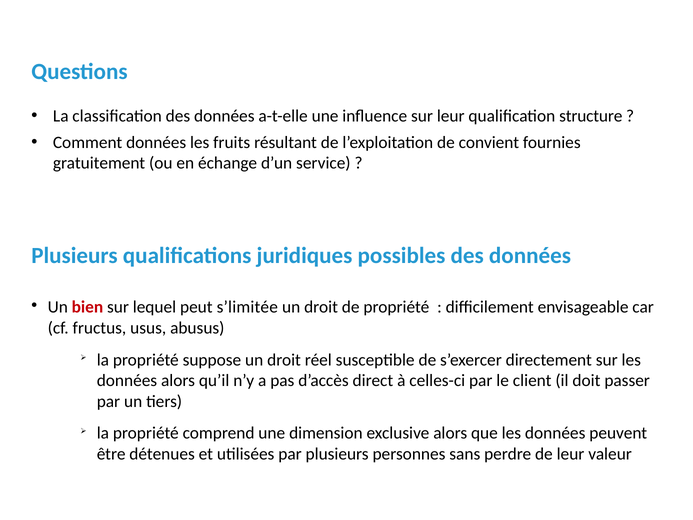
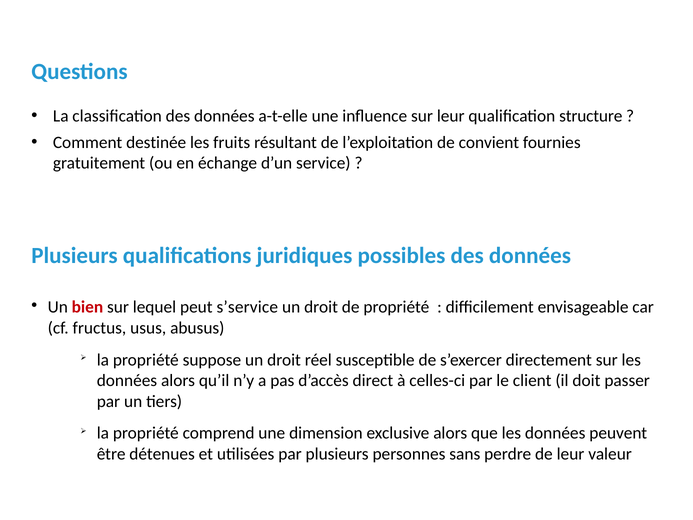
Comment données: données -> destinée
s’limitée: s’limitée -> s’service
